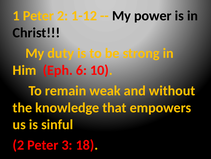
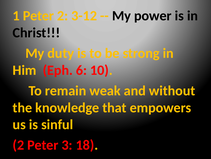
1-12: 1-12 -> 3-12
